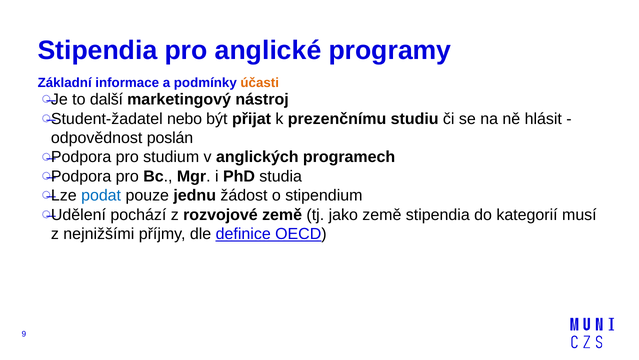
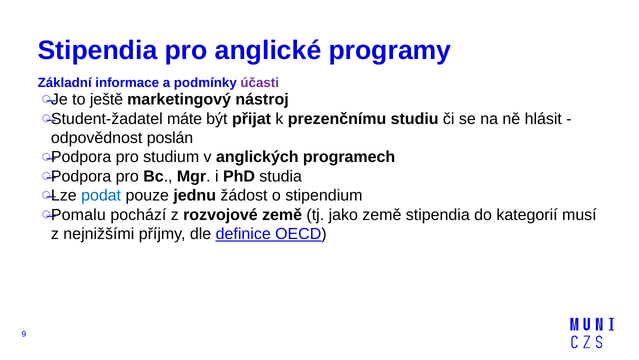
účasti colour: orange -> purple
další: další -> ještě
nebo: nebo -> máte
Udělení: Udělení -> Pomalu
